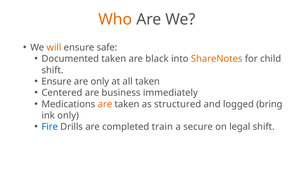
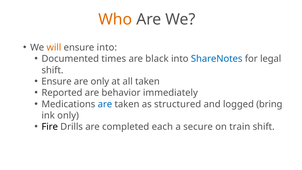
ensure safe: safe -> into
Documented taken: taken -> times
ShareNotes colour: orange -> blue
child: child -> legal
Centered: Centered -> Reported
business: business -> behavior
are at (105, 104) colour: orange -> blue
Fire colour: blue -> black
train: train -> each
legal: legal -> train
